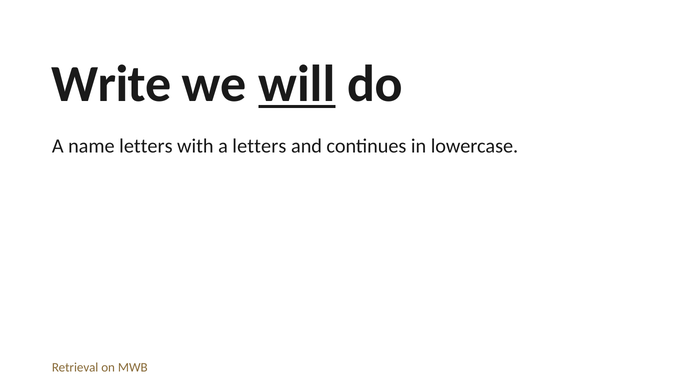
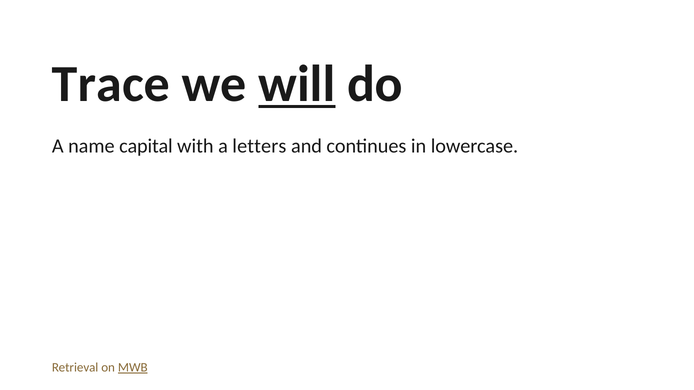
Write: Write -> Trace
name letters: letters -> capital
MWB underline: none -> present
